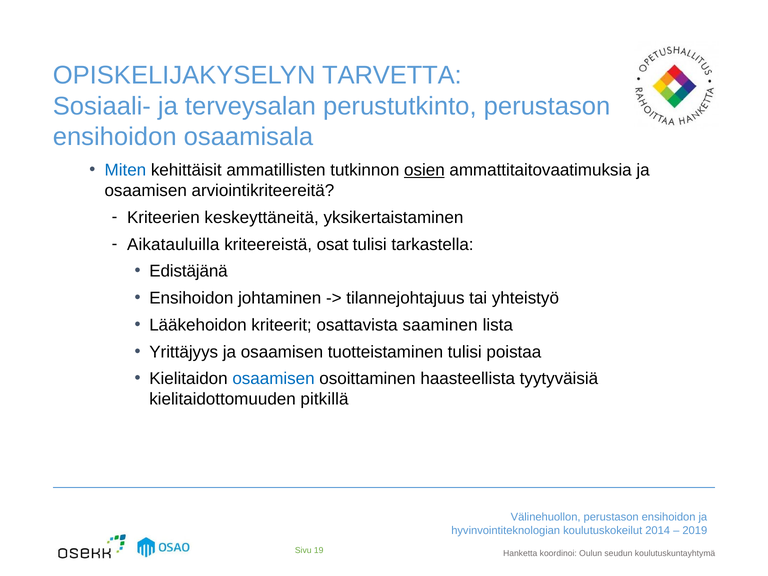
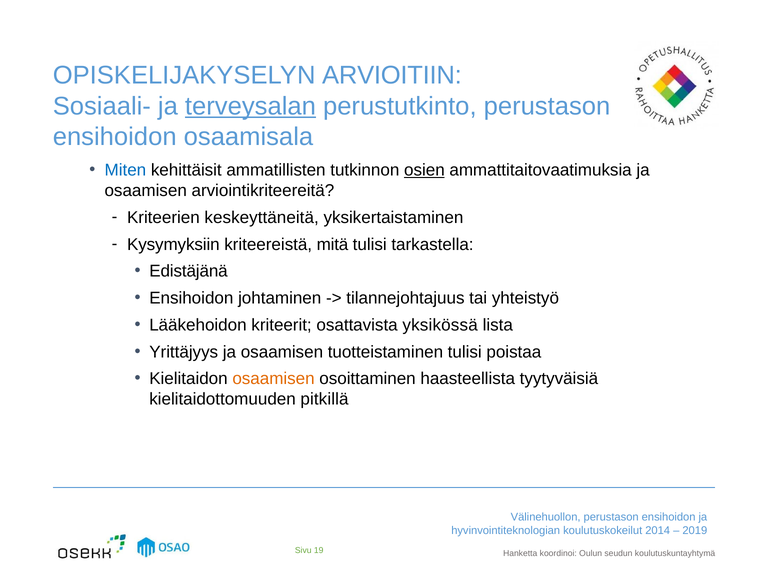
TARVETTA: TARVETTA -> ARVIOITIIN
terveysalan underline: none -> present
Aikatauluilla: Aikatauluilla -> Kysymyksiin
osat: osat -> mitä
saaminen: saaminen -> yksikössä
osaamisen at (274, 379) colour: blue -> orange
